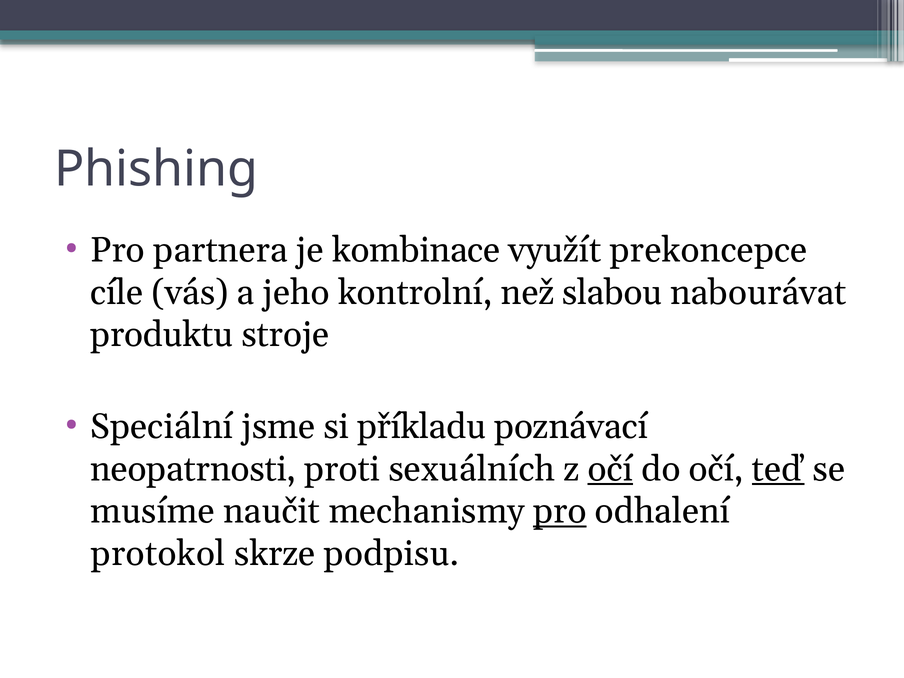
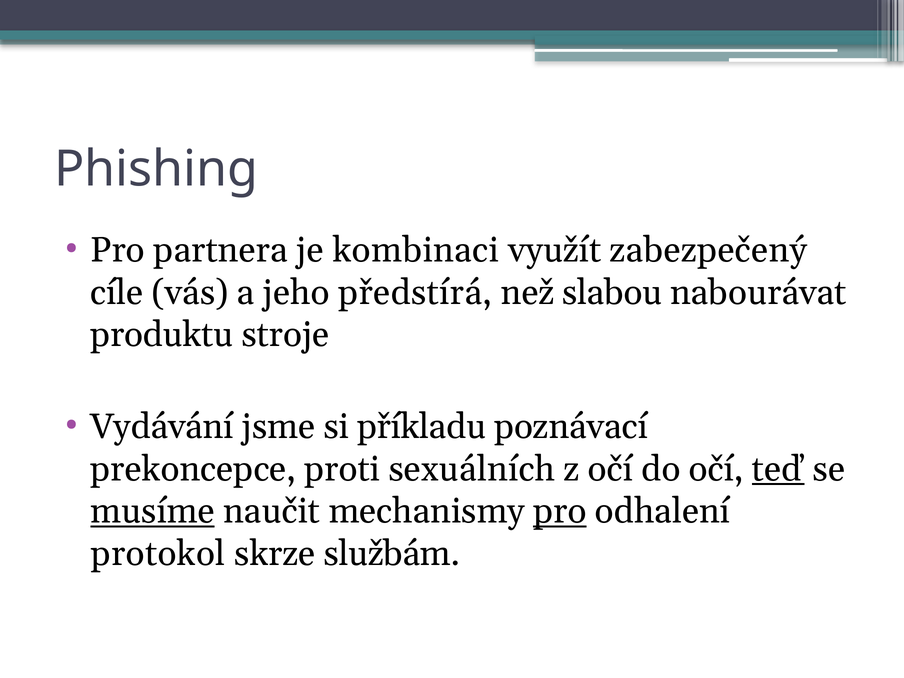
kombinace: kombinace -> kombinaci
prekoncepce: prekoncepce -> zabezpečený
kontrolní: kontrolní -> předstírá
Speciální: Speciální -> Vydávání
neopatrnosti: neopatrnosti -> prekoncepce
očí at (610, 469) underline: present -> none
musíme underline: none -> present
podpisu: podpisu -> službám
